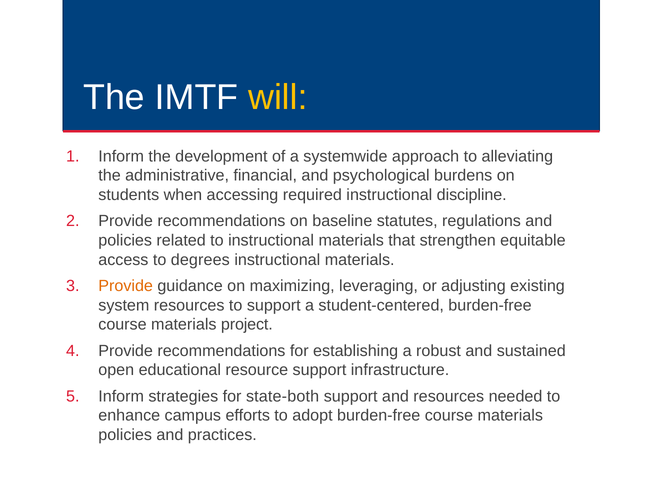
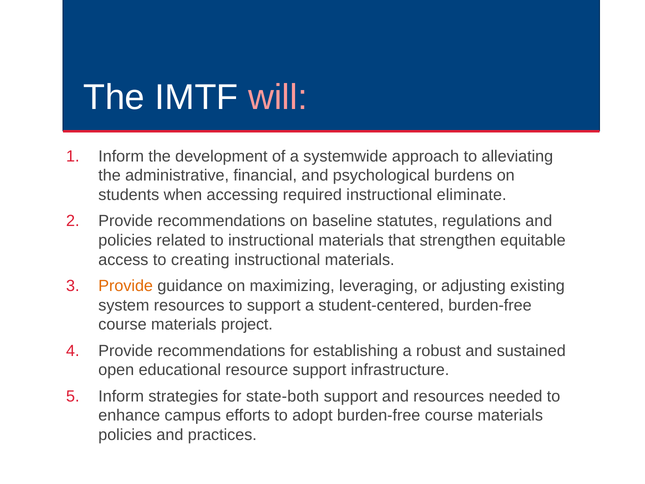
will colour: yellow -> pink
discipline: discipline -> eliminate
degrees: degrees -> creating
